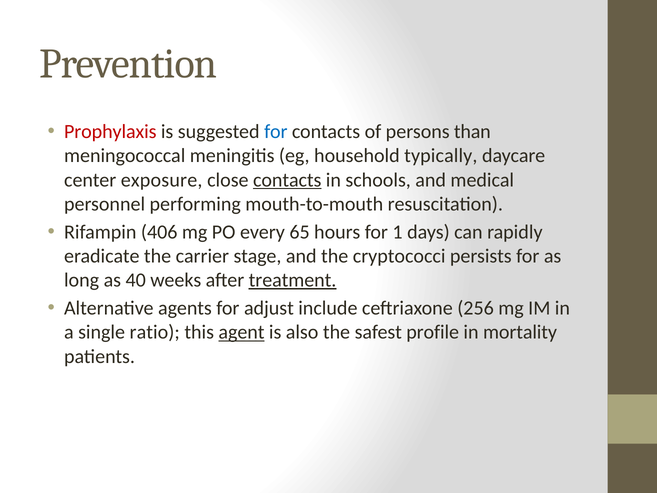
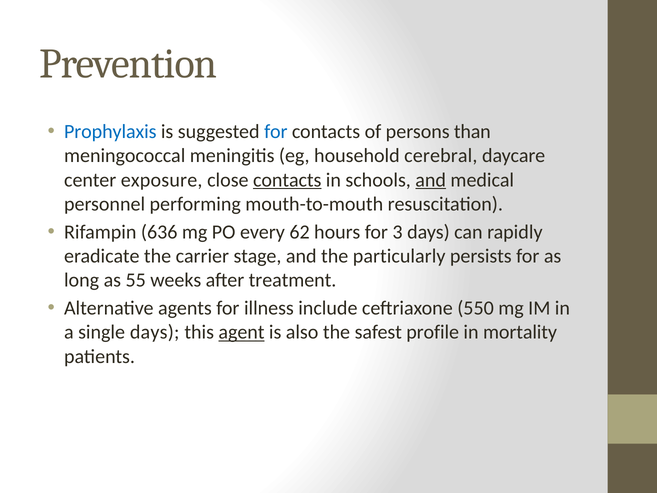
Prophylaxis colour: red -> blue
typically: typically -> cerebral
and at (431, 180) underline: none -> present
406: 406 -> 636
65: 65 -> 62
1: 1 -> 3
cryptococci: cryptococci -> particularly
40: 40 -> 55
treatment underline: present -> none
adjust: adjust -> illness
256: 256 -> 550
single ratio: ratio -> days
